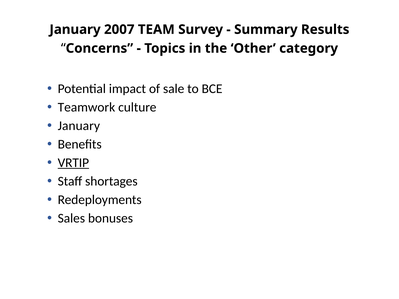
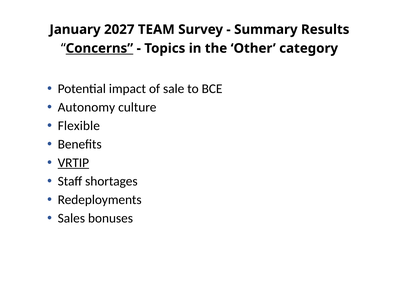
2007: 2007 -> 2027
Concerns underline: none -> present
Teamwork: Teamwork -> Autonomy
January at (79, 126): January -> Flexible
